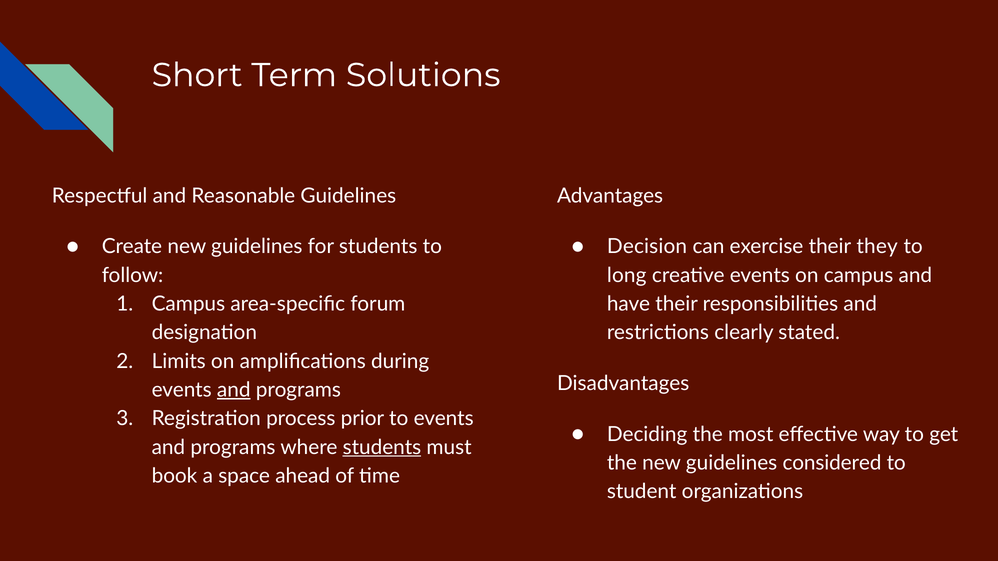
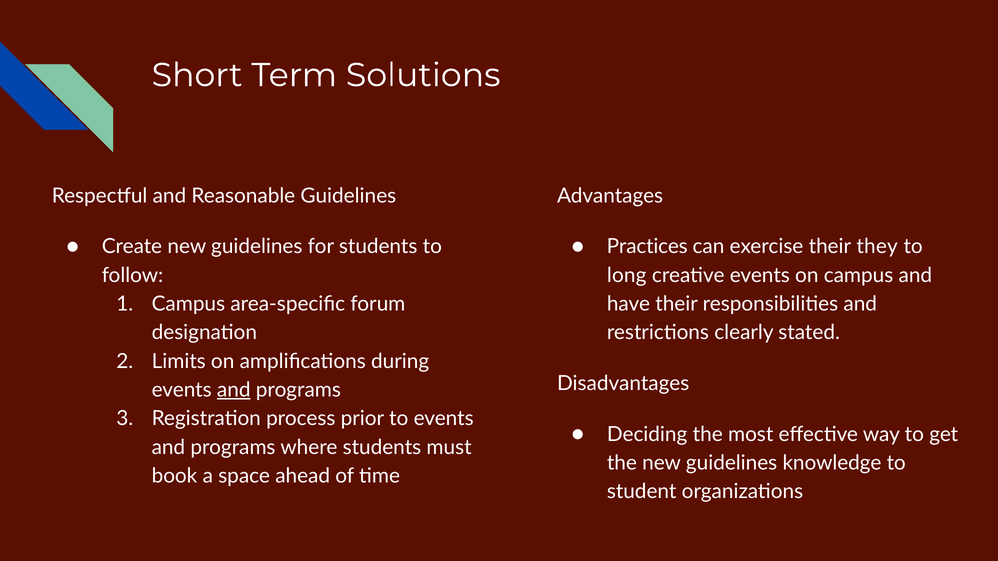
Decision: Decision -> Practices
students at (382, 448) underline: present -> none
considered: considered -> knowledge
